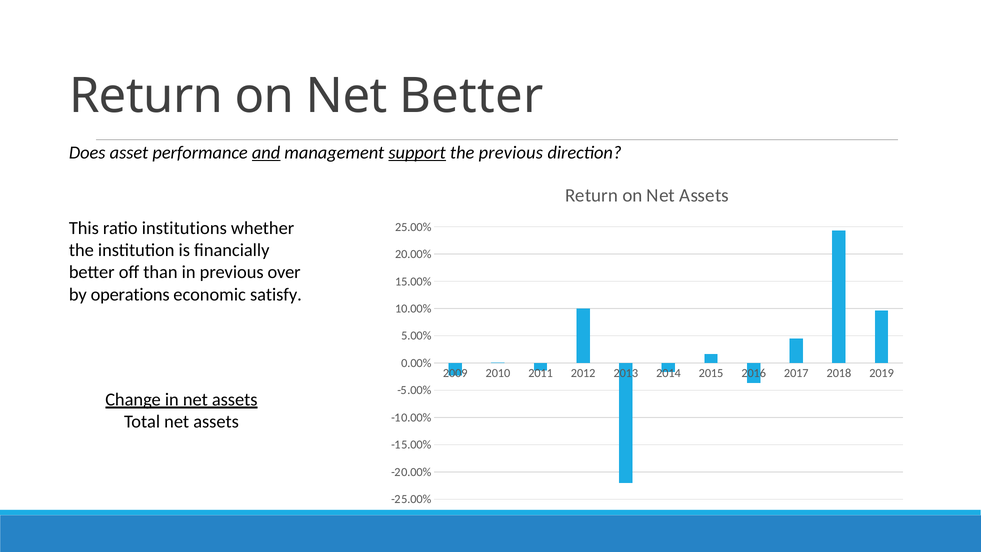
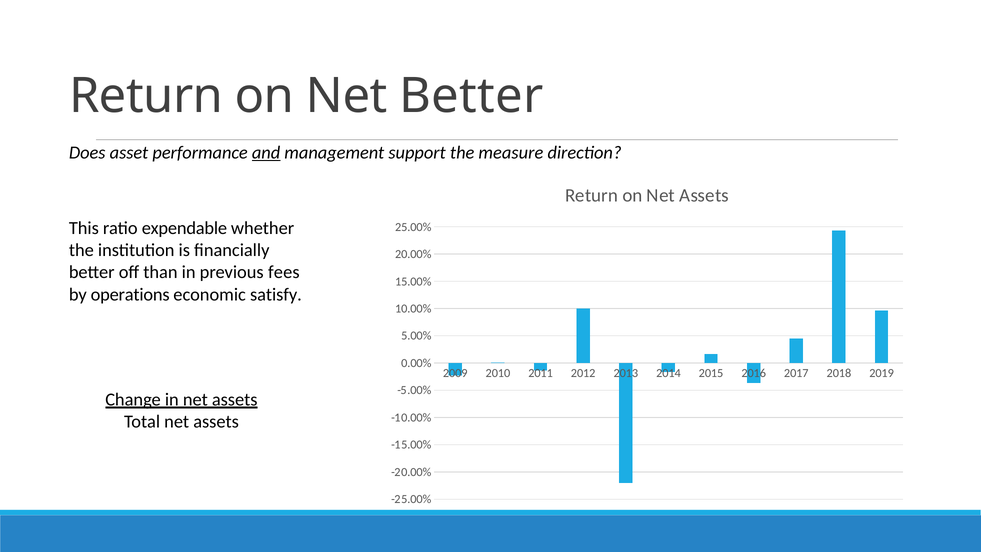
support underline: present -> none
the previous: previous -> measure
institutions: institutions -> expendable
over: over -> fees
